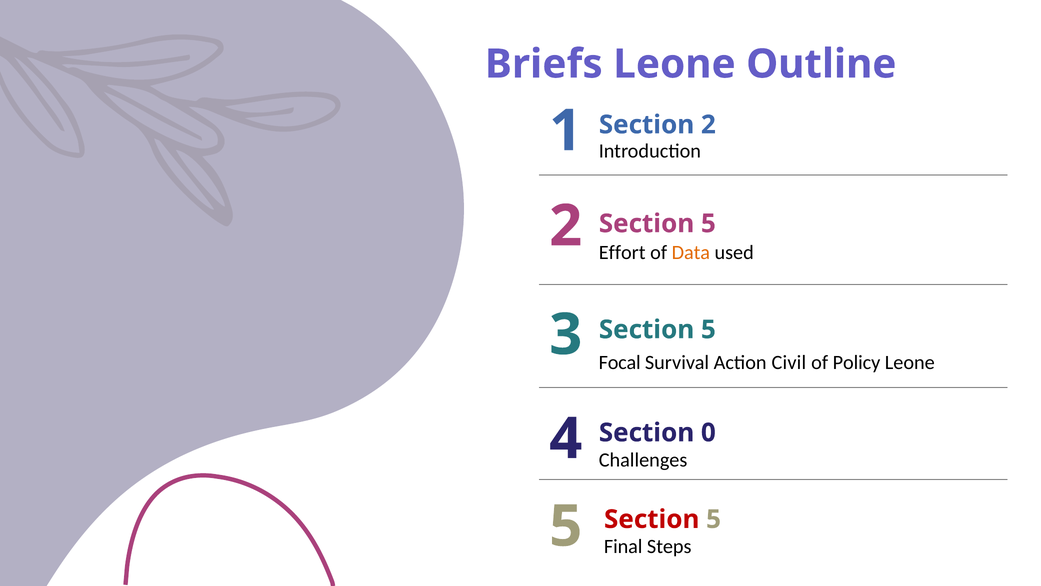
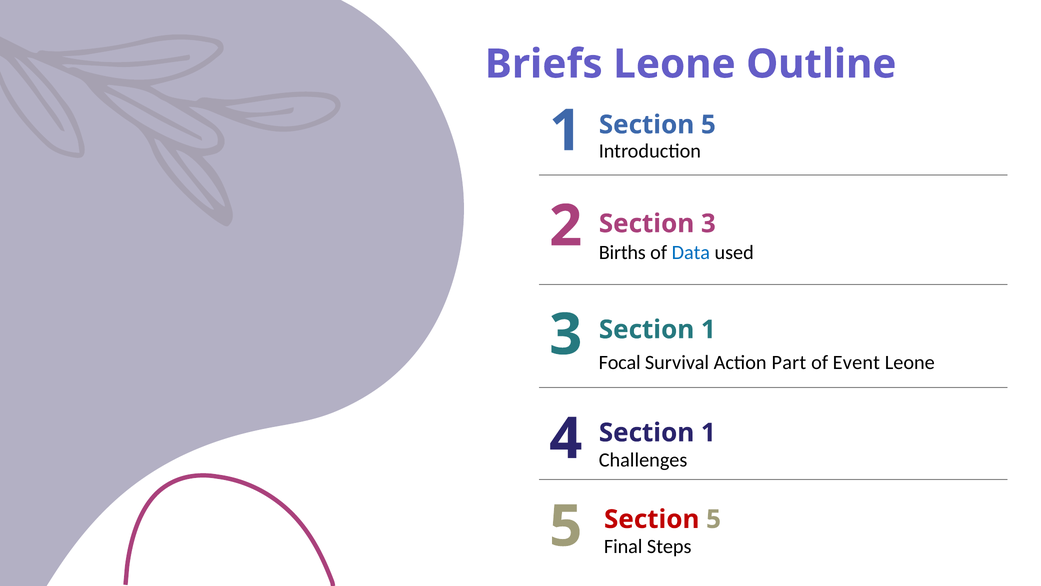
2 at (708, 125): 2 -> 5
5 at (708, 223): 5 -> 3
Effort: Effort -> Births
Data colour: orange -> blue
5 at (708, 329): 5 -> 1
Civil: Civil -> Part
Policy: Policy -> Event
0 at (708, 432): 0 -> 1
